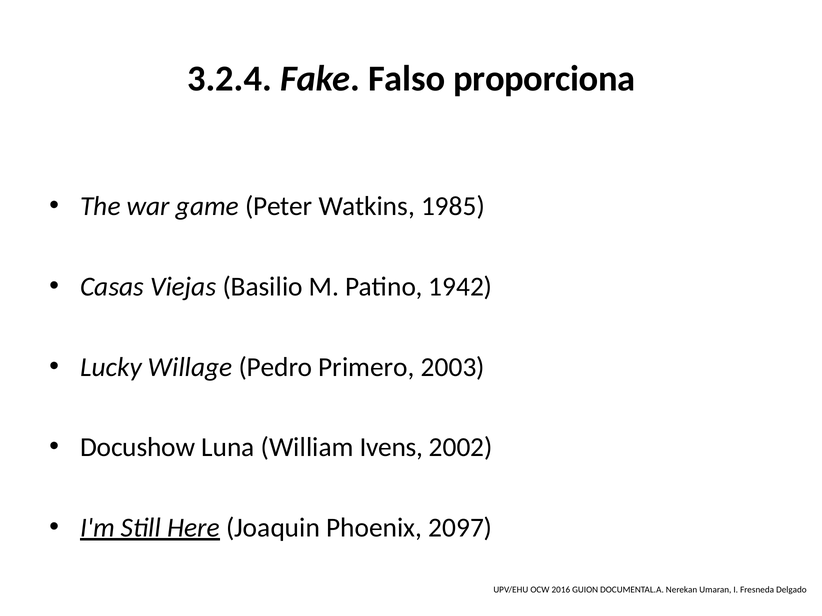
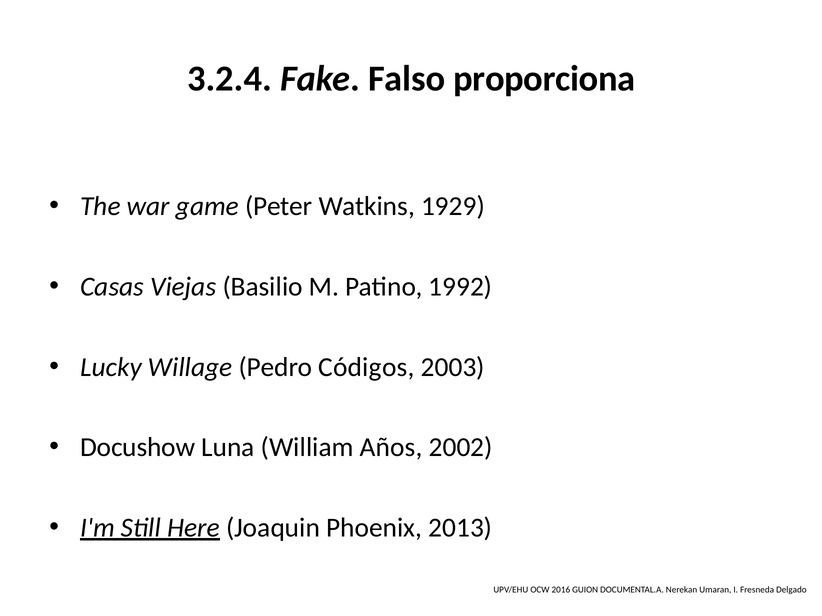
1985: 1985 -> 1929
1942: 1942 -> 1992
Primero: Primero -> Códigos
Ivens: Ivens -> Años
2097: 2097 -> 2013
